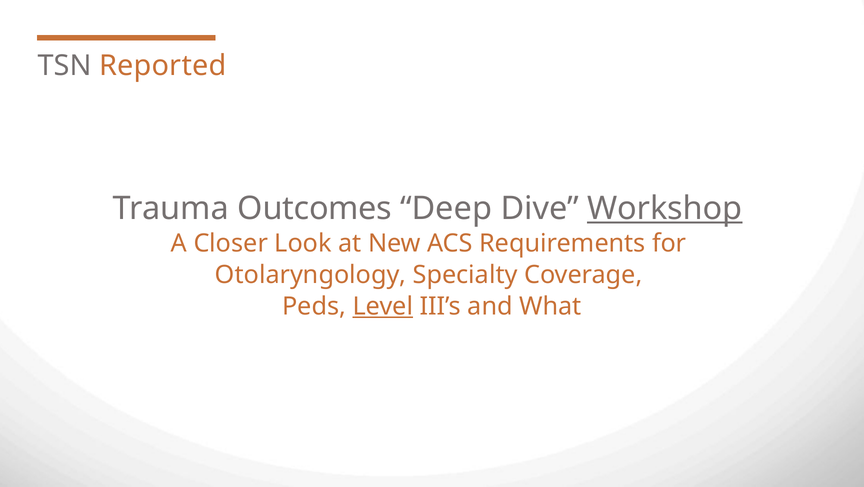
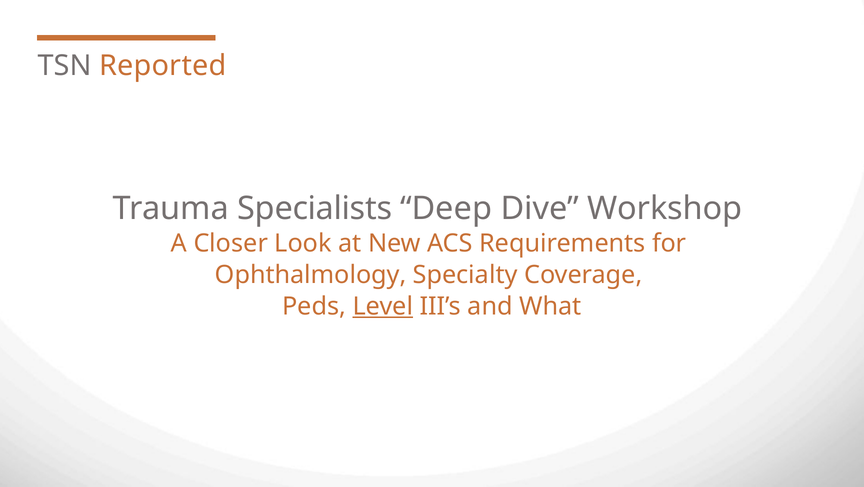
Outcomes: Outcomes -> Specialists
Workshop underline: present -> none
Otolaryngology: Otolaryngology -> Ophthalmology
